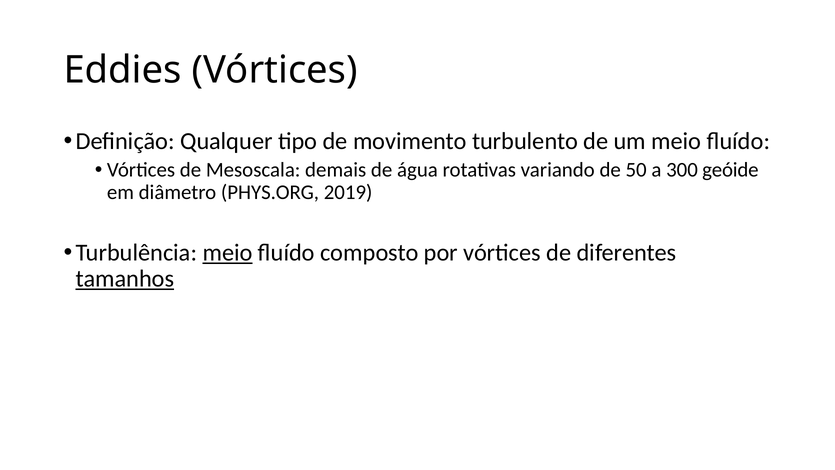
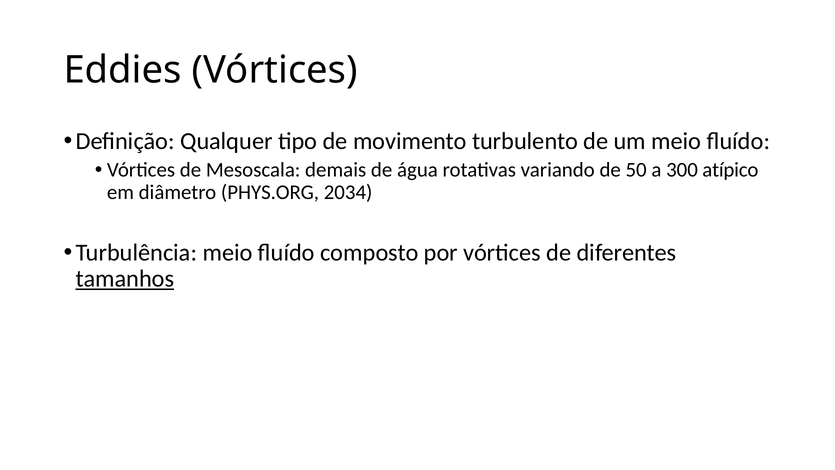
geóide: geóide -> atípico
2019: 2019 -> 2034
meio at (228, 252) underline: present -> none
